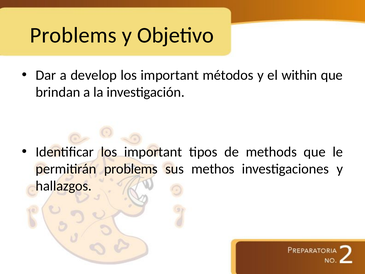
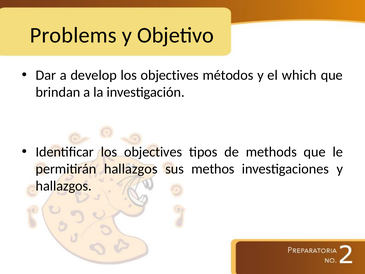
important at (170, 75): important -> objectives
within: within -> which
Identificar los important: important -> objectives
permitirán problems: problems -> hallazgos
